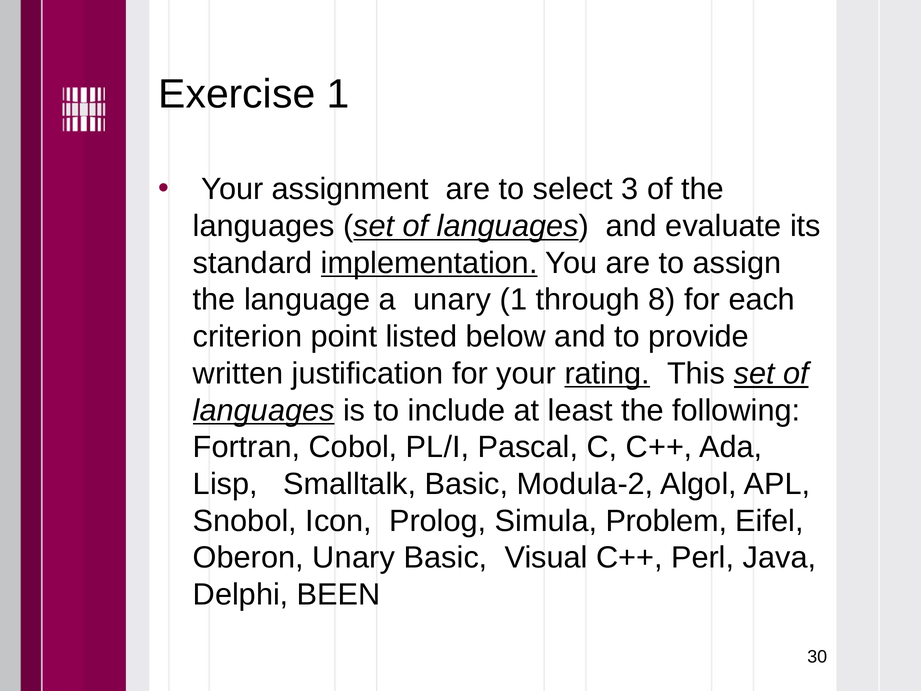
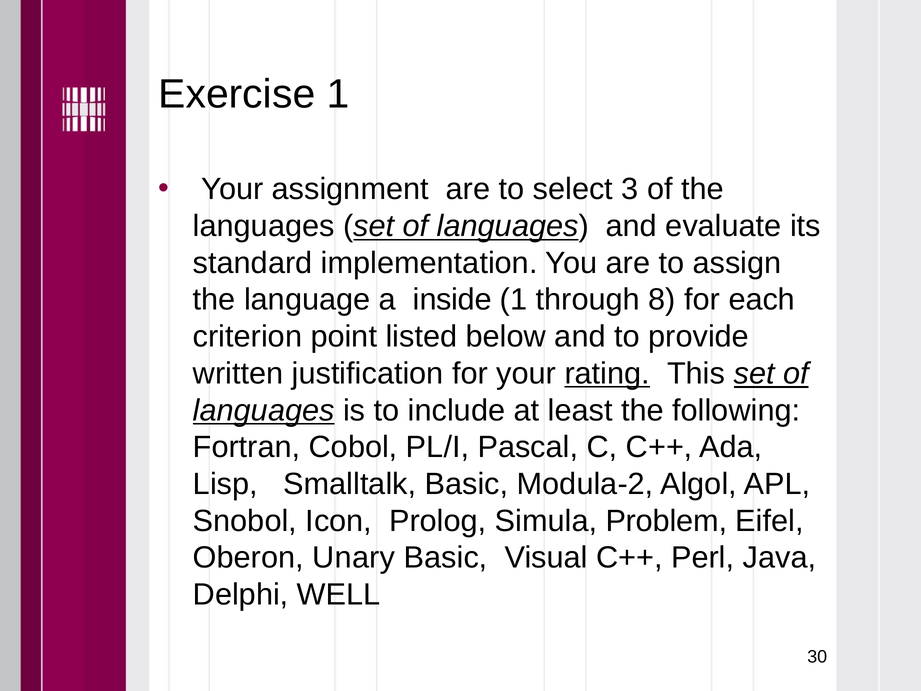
implementation underline: present -> none
a unary: unary -> inside
BEEN: BEEN -> WELL
